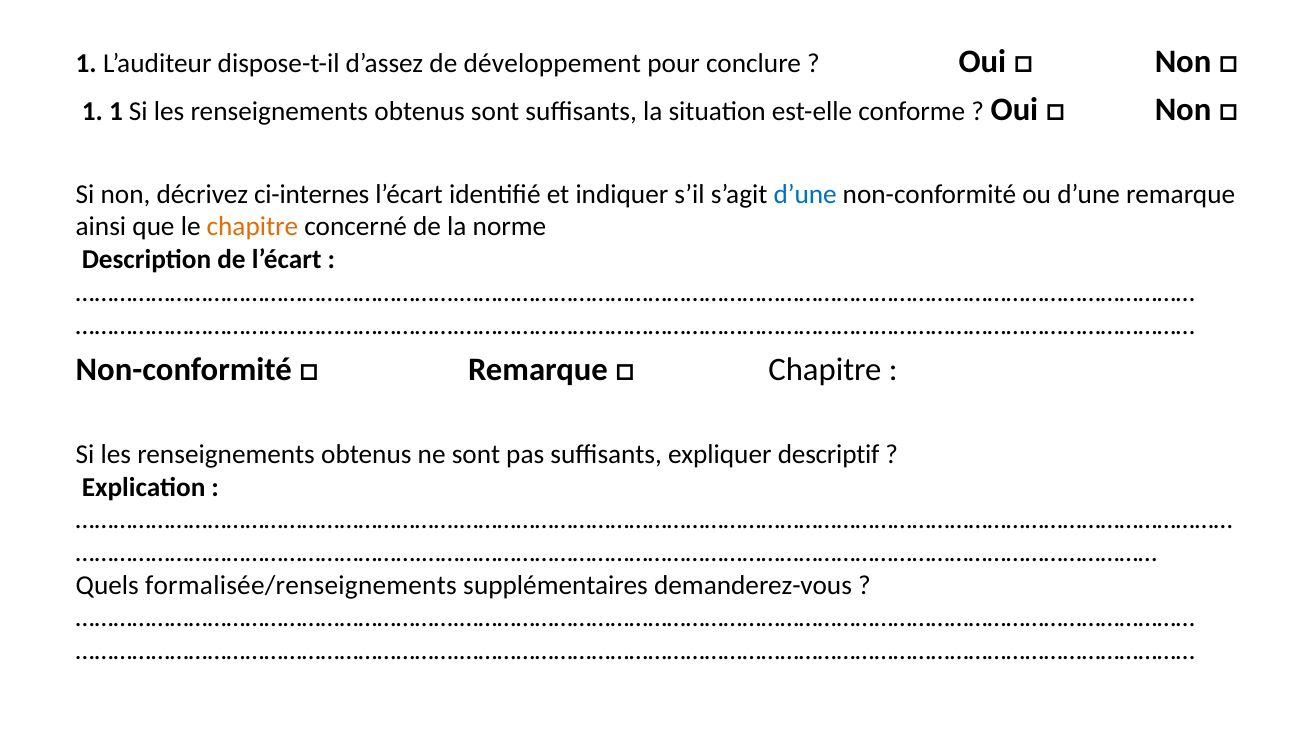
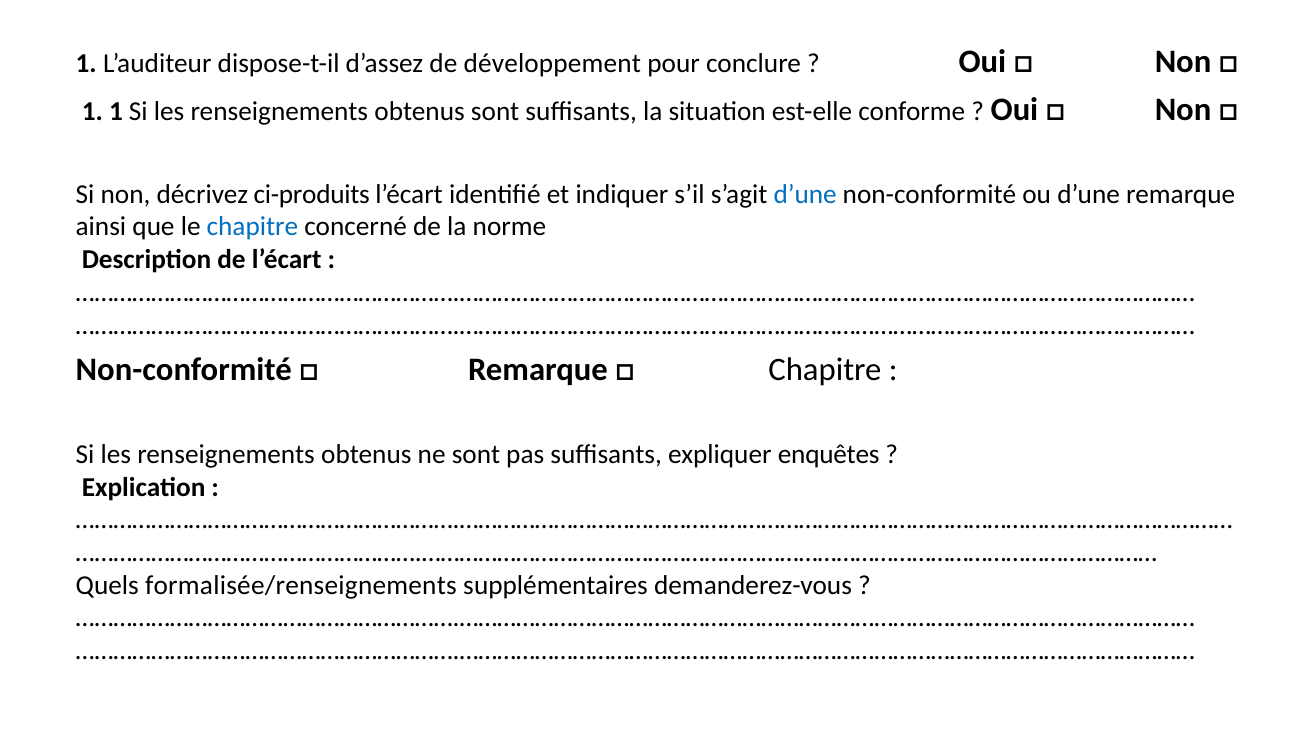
ci-internes: ci-internes -> ci-produits
chapitre at (252, 227) colour: orange -> blue
descriptif: descriptif -> enquêtes
